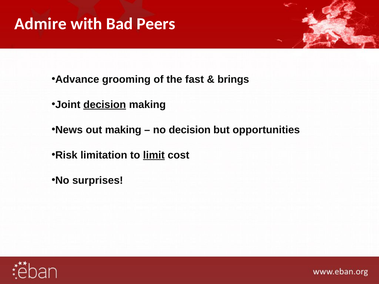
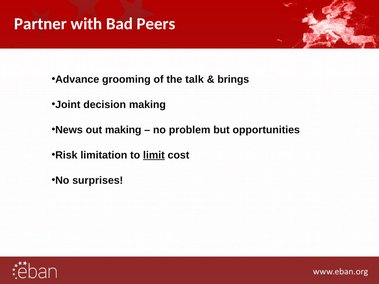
Admire: Admire -> Partner
fast: fast -> talk
decision at (105, 105) underline: present -> none
no decision: decision -> problem
